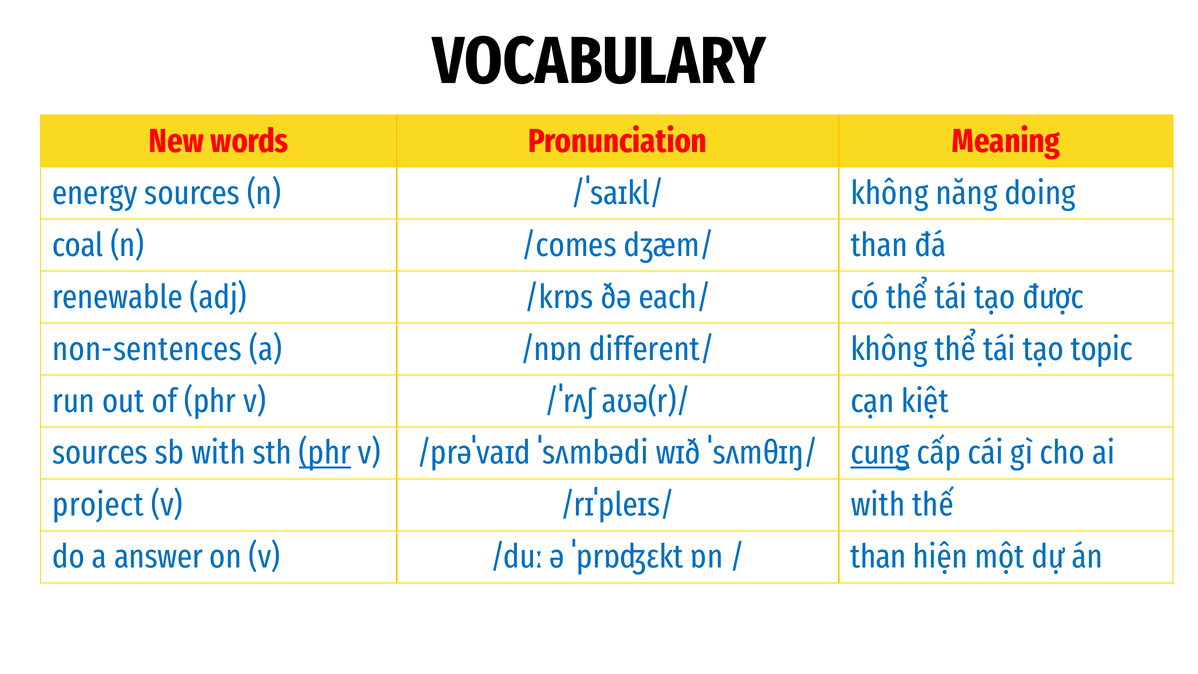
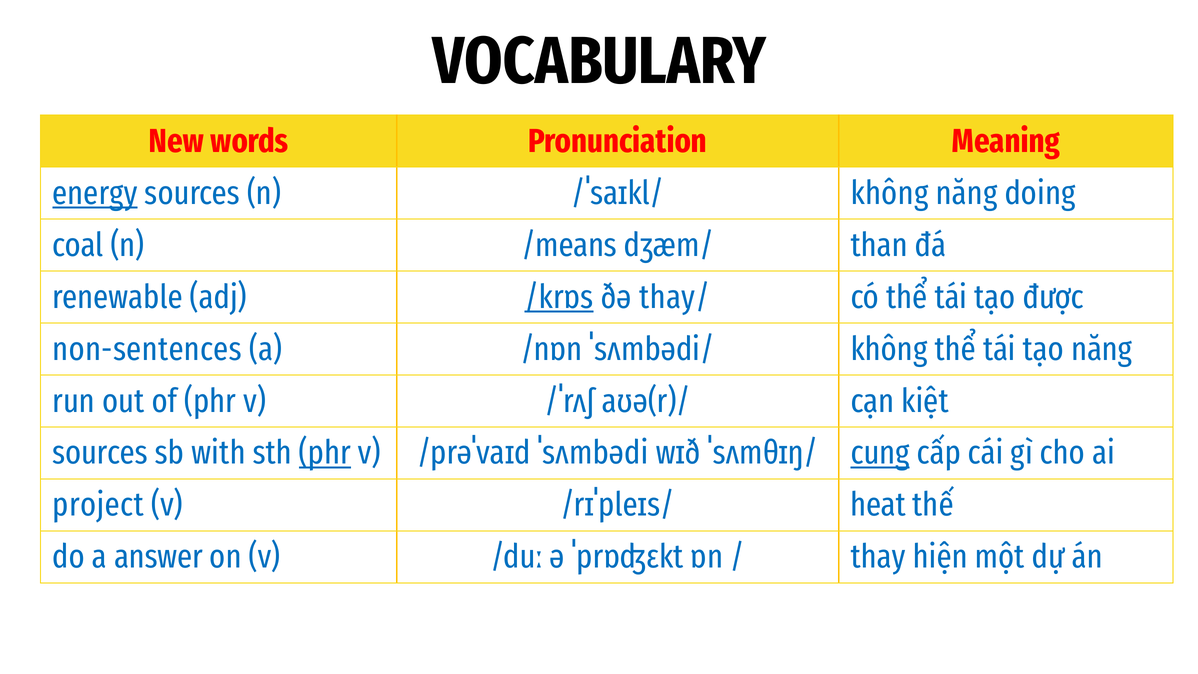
energy underline: none -> present
/comes: /comes -> /means
/krɒs underline: none -> present
each/: each/ -> thay/
different/: different/ -> ˈsʌmbədi/
tạo topic: topic -> năng
/rɪˈpleɪs/ with: with -> heat
than at (878, 557): than -> thay
